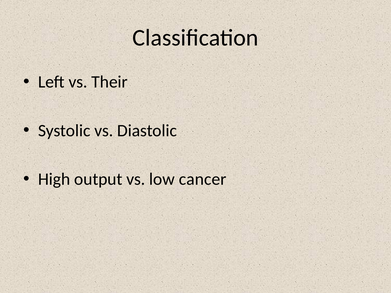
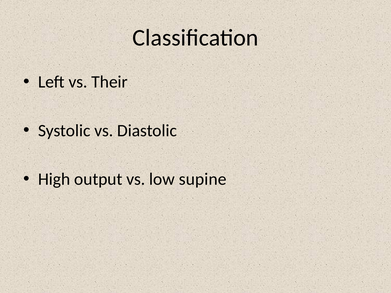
cancer: cancer -> supine
